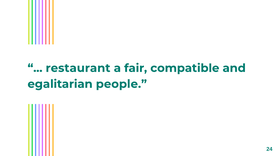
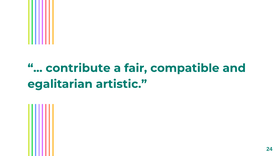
restaurant: restaurant -> contribute
people: people -> artistic
